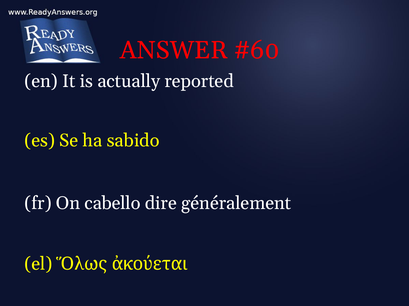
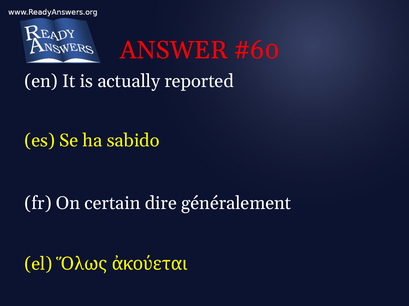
cabello: cabello -> certain
